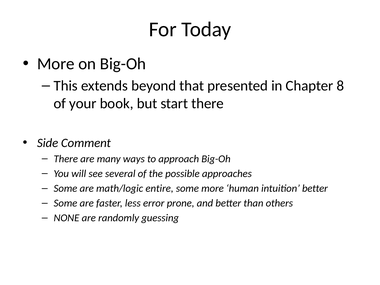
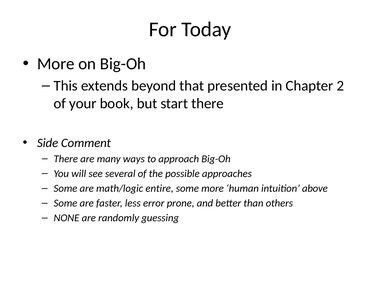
8: 8 -> 2
intuition better: better -> above
